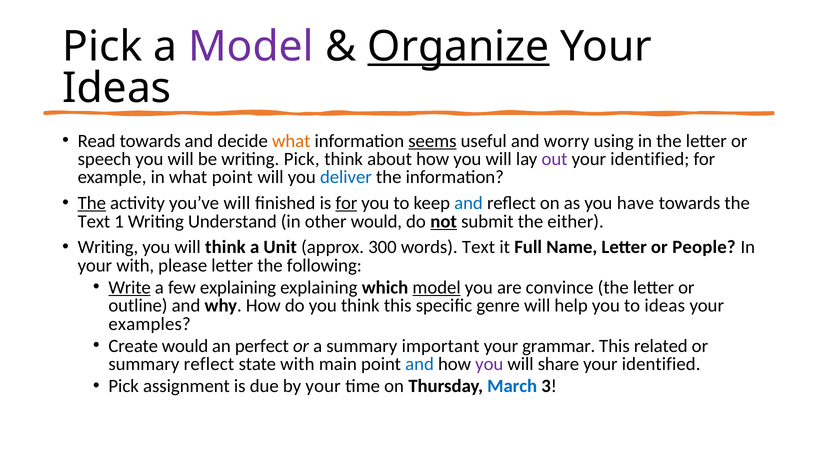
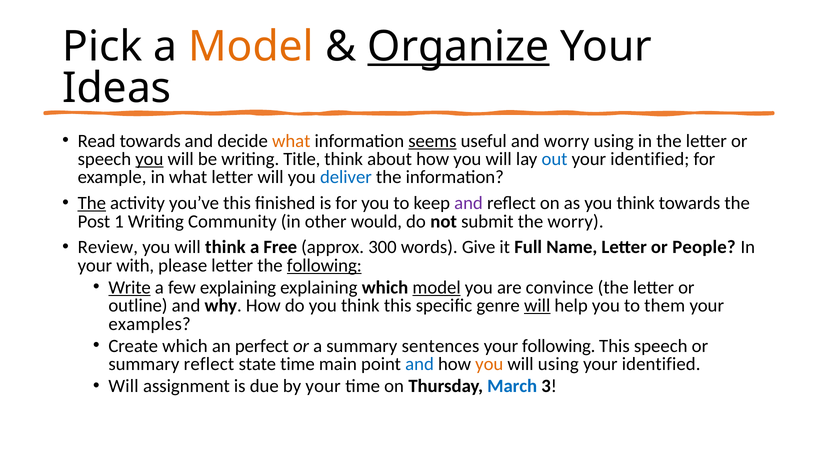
Model at (251, 47) colour: purple -> orange
you at (149, 159) underline: none -> present
writing Pick: Pick -> Title
out colour: purple -> blue
what point: point -> letter
you’ve will: will -> this
for at (346, 203) underline: present -> none
and at (469, 203) colour: blue -> purple
as you have: have -> think
Text at (94, 221): Text -> Post
Understand: Understand -> Community
not underline: present -> none
the either: either -> worry
Writing at (108, 247): Writing -> Review
Unit: Unit -> Free
words Text: Text -> Give
following at (324, 265) underline: none -> present
will at (537, 306) underline: none -> present
to ideas: ideas -> them
Create would: would -> which
important: important -> sentences
your grammar: grammar -> following
This related: related -> speech
state with: with -> time
you at (489, 364) colour: purple -> orange
will share: share -> using
Pick at (124, 386): Pick -> Will
